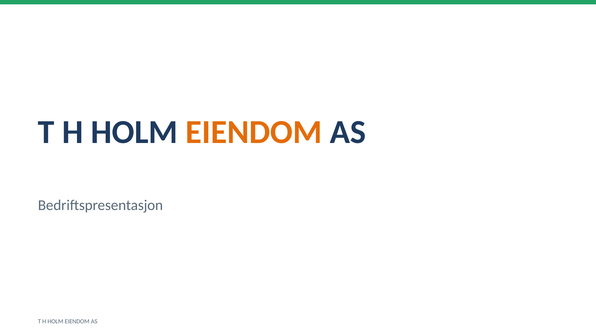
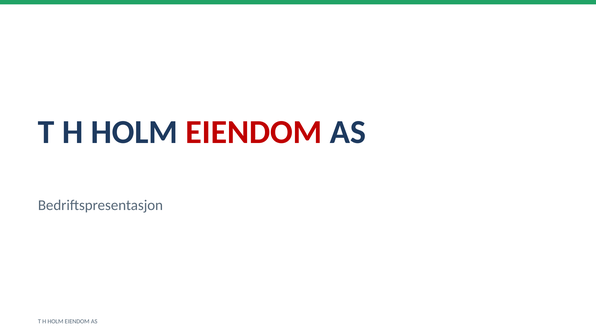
EIENDOM at (254, 132) colour: orange -> red
